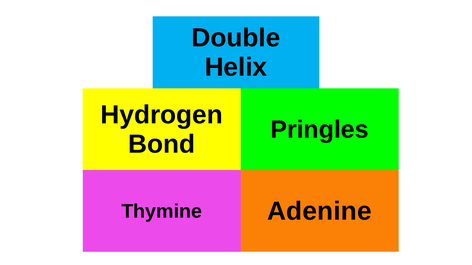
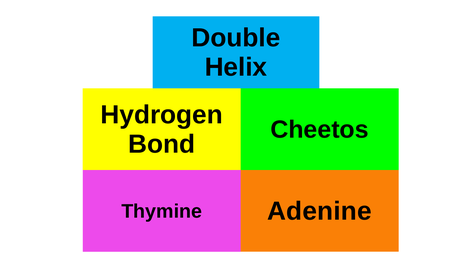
Pringles: Pringles -> Cheetos
